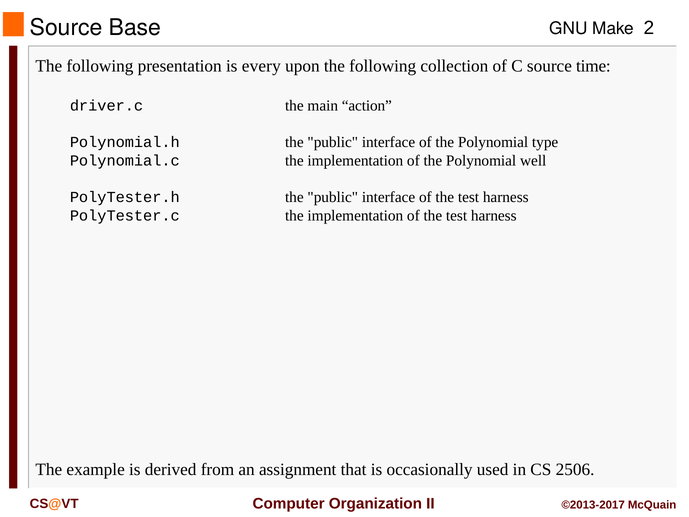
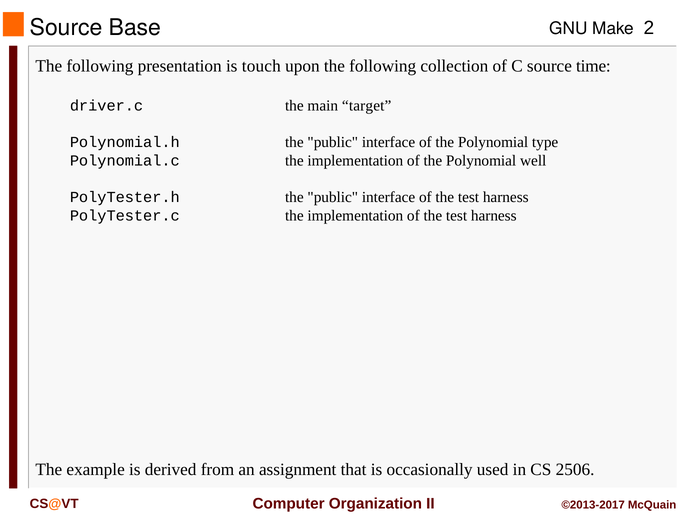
every: every -> touch
action: action -> target
